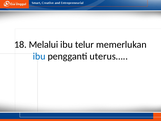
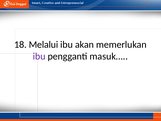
telur: telur -> akan
ibu at (39, 56) colour: blue -> purple
uterus…: uterus… -> masuk…
